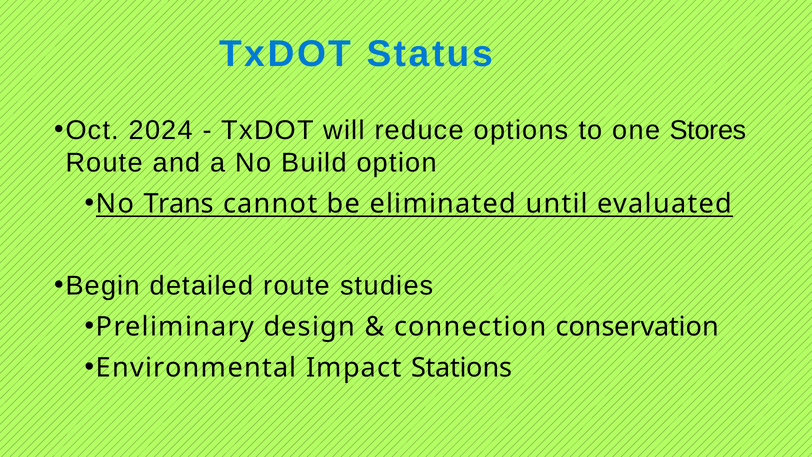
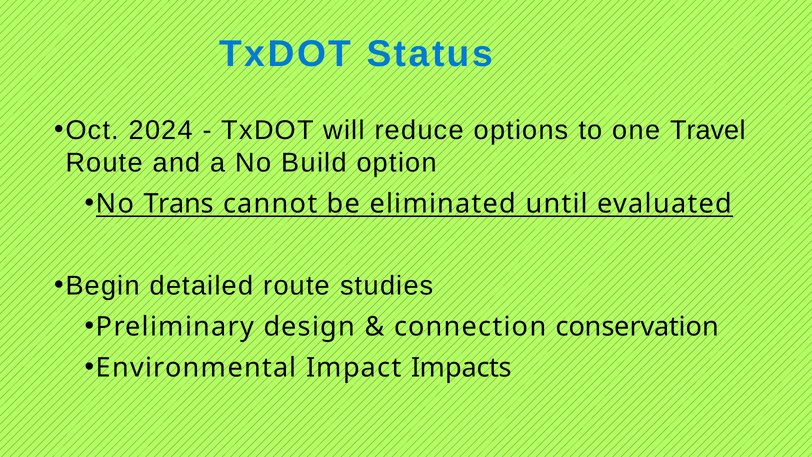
Stores: Stores -> Travel
Stations: Stations -> Impacts
